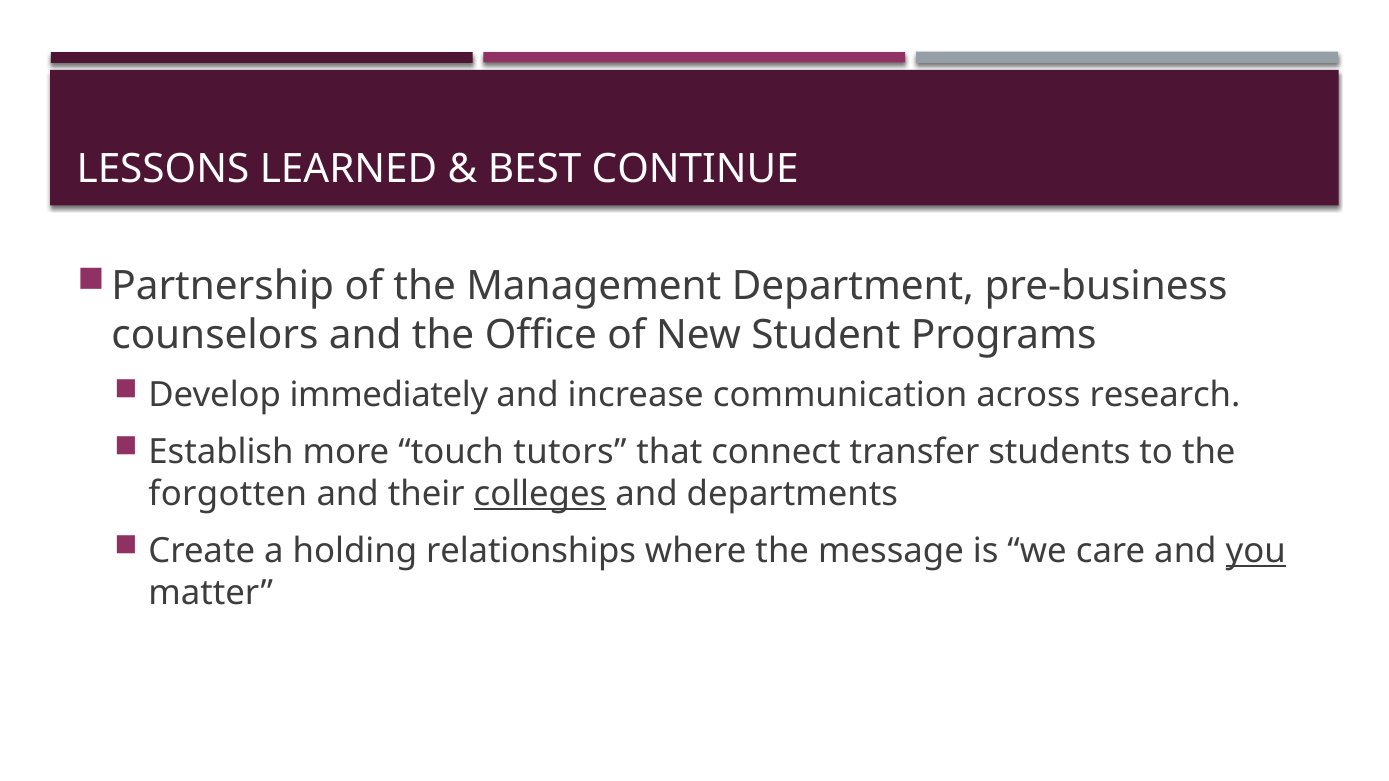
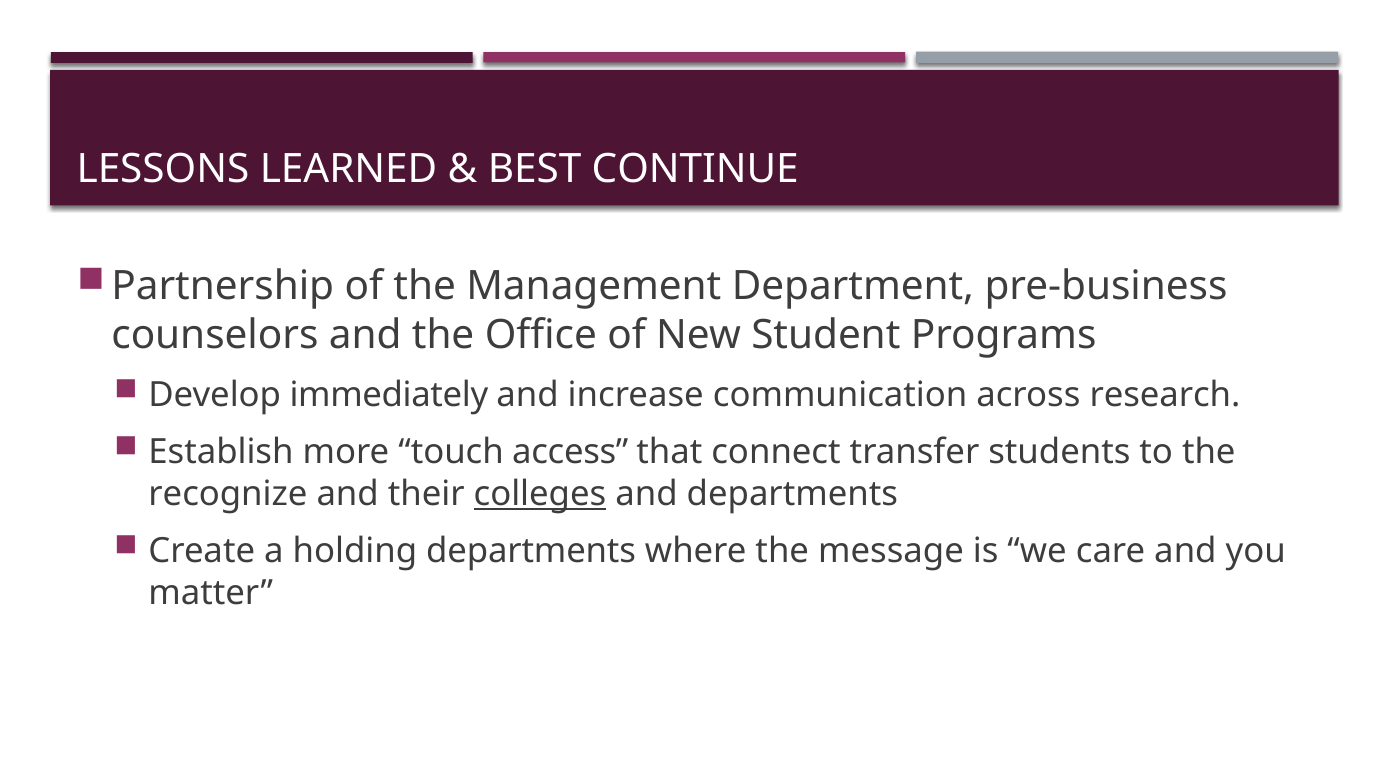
tutors: tutors -> access
forgotten: forgotten -> recognize
holding relationships: relationships -> departments
you underline: present -> none
